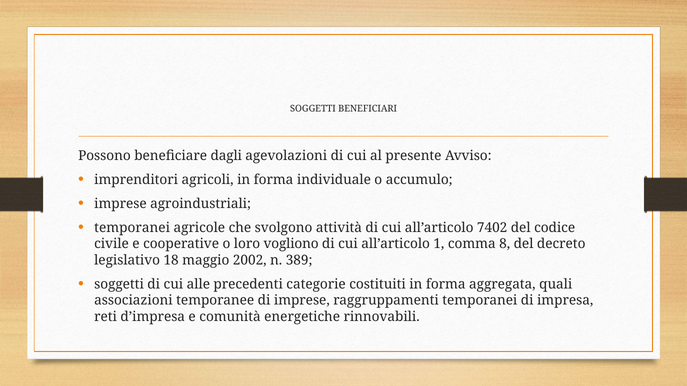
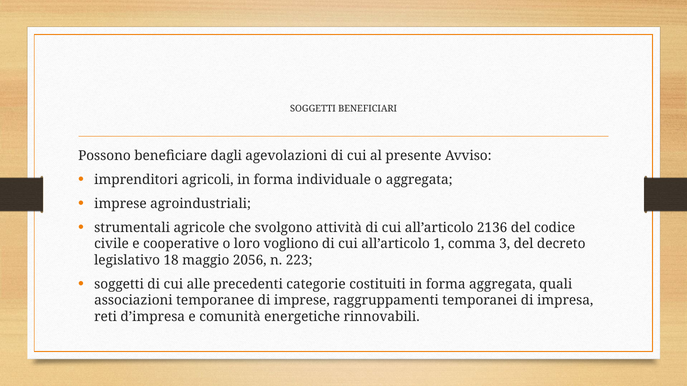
o accumulo: accumulo -> aggregata
temporanei at (132, 228): temporanei -> strumentali
7402: 7402 -> 2136
8: 8 -> 3
2002: 2002 -> 2056
389: 389 -> 223
